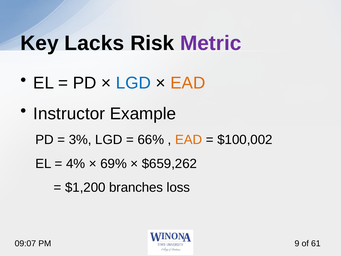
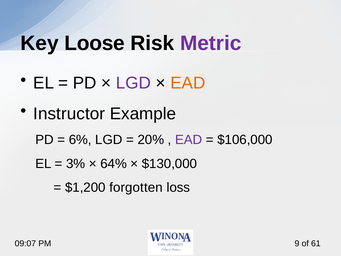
Lacks: Lacks -> Loose
LGD at (133, 83) colour: blue -> purple
3%: 3% -> 6%
66%: 66% -> 20%
EAD at (189, 140) colour: orange -> purple
$100,002: $100,002 -> $106,000
4%: 4% -> 3%
69%: 69% -> 64%
$659,262: $659,262 -> $130,000
branches: branches -> forgotten
